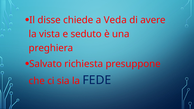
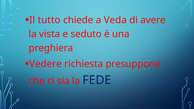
disse: disse -> tutto
Salvato: Salvato -> Vedere
